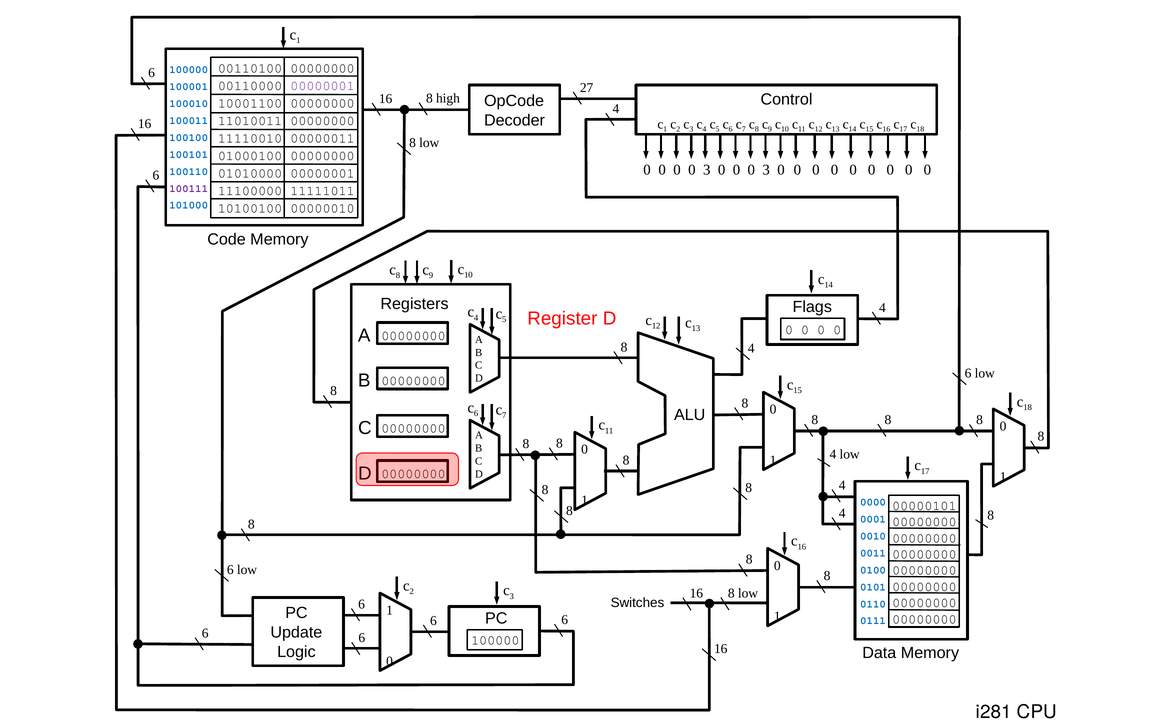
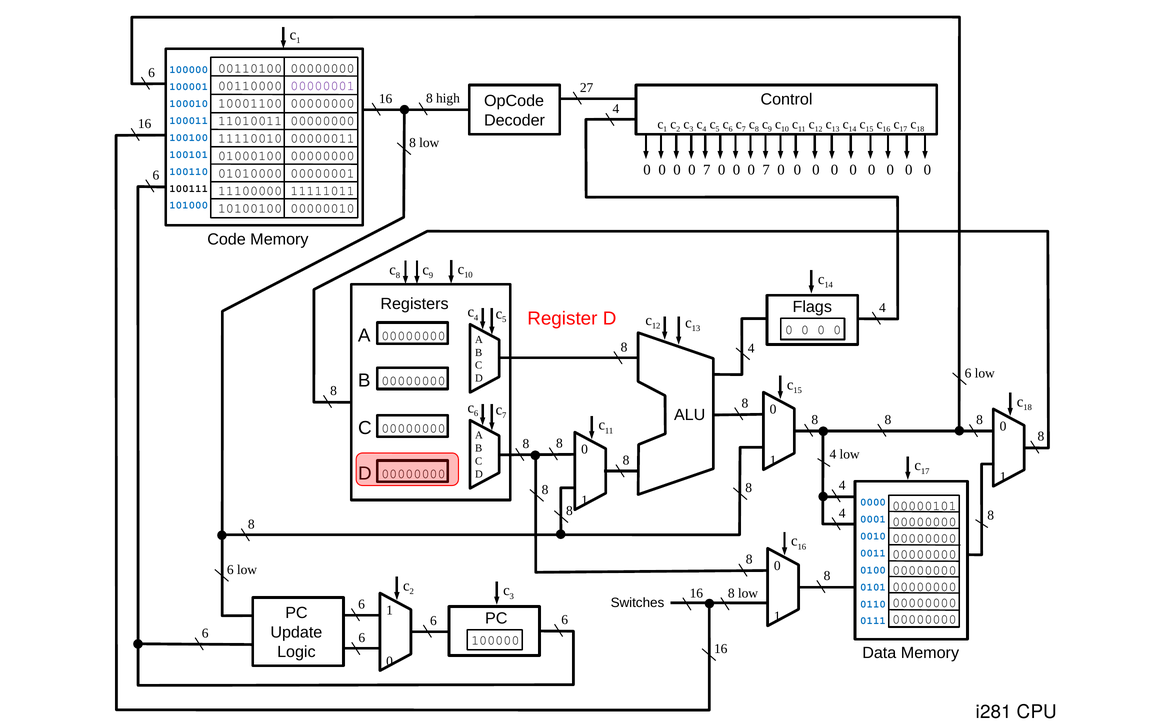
3 at (707, 170): 3 -> 7
3 at (766, 170): 3 -> 7
100111 colour: purple -> black
